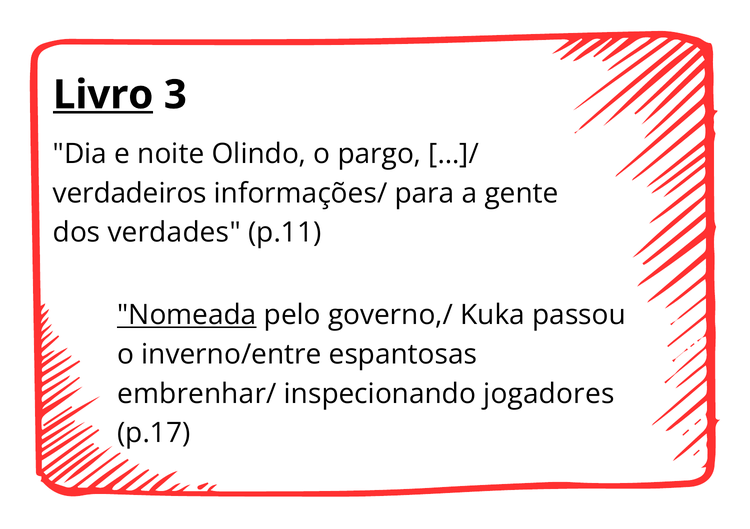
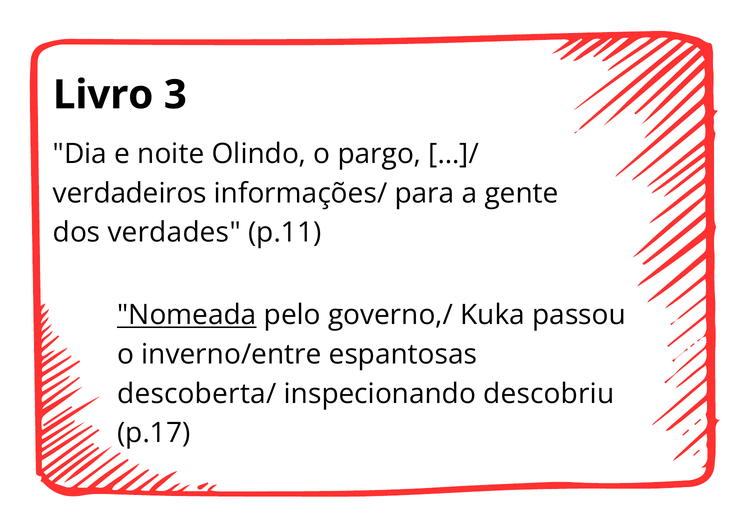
Livro underline: present -> none
embrenhar/: embrenhar/ -> descoberta/
jogadores: jogadores -> descobriu
